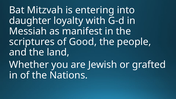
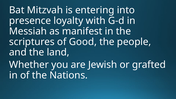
daughter: daughter -> presence
